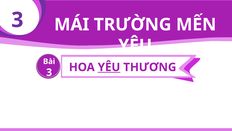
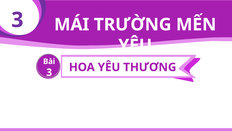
YÊU at (109, 67) underline: present -> none
